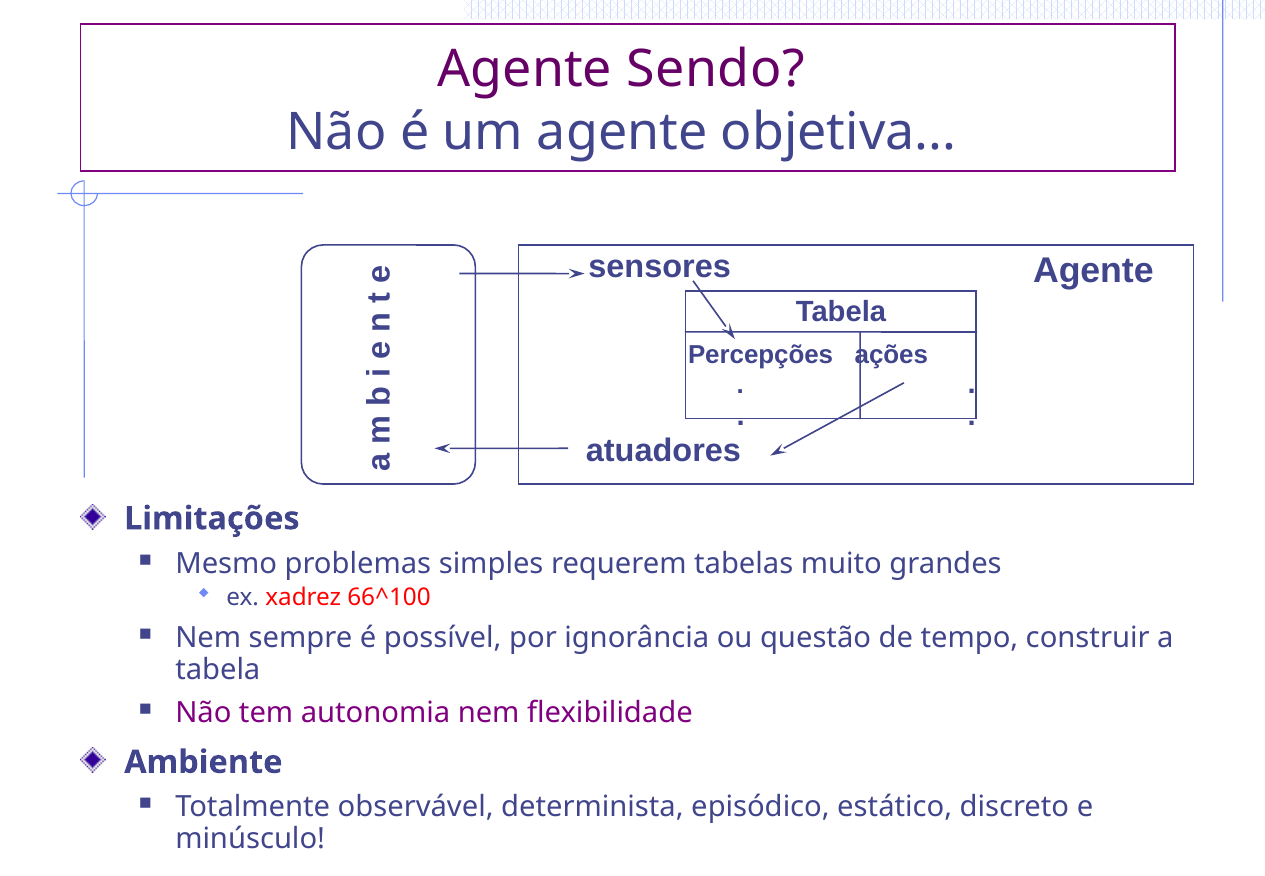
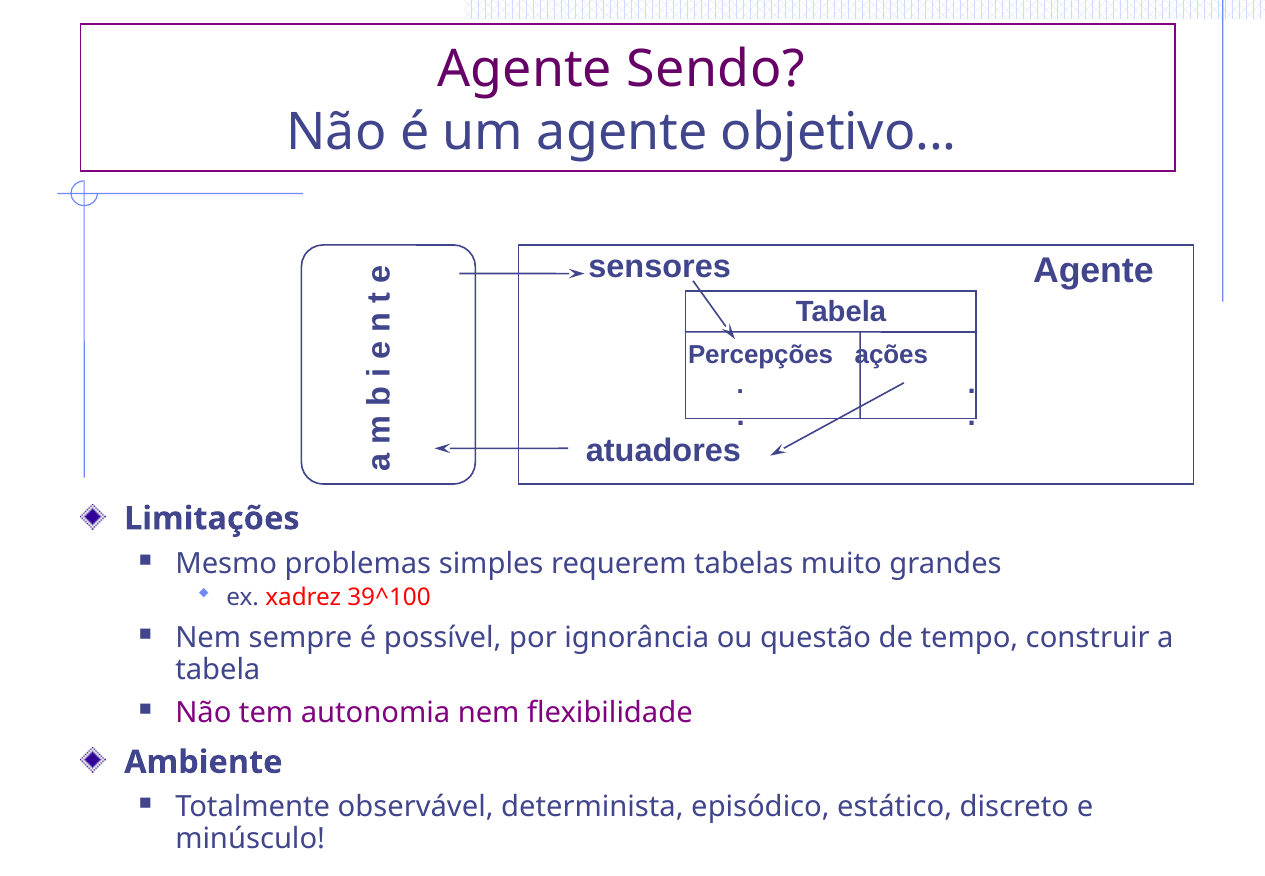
objetiva: objetiva -> objetivo
66^100: 66^100 -> 39^100
